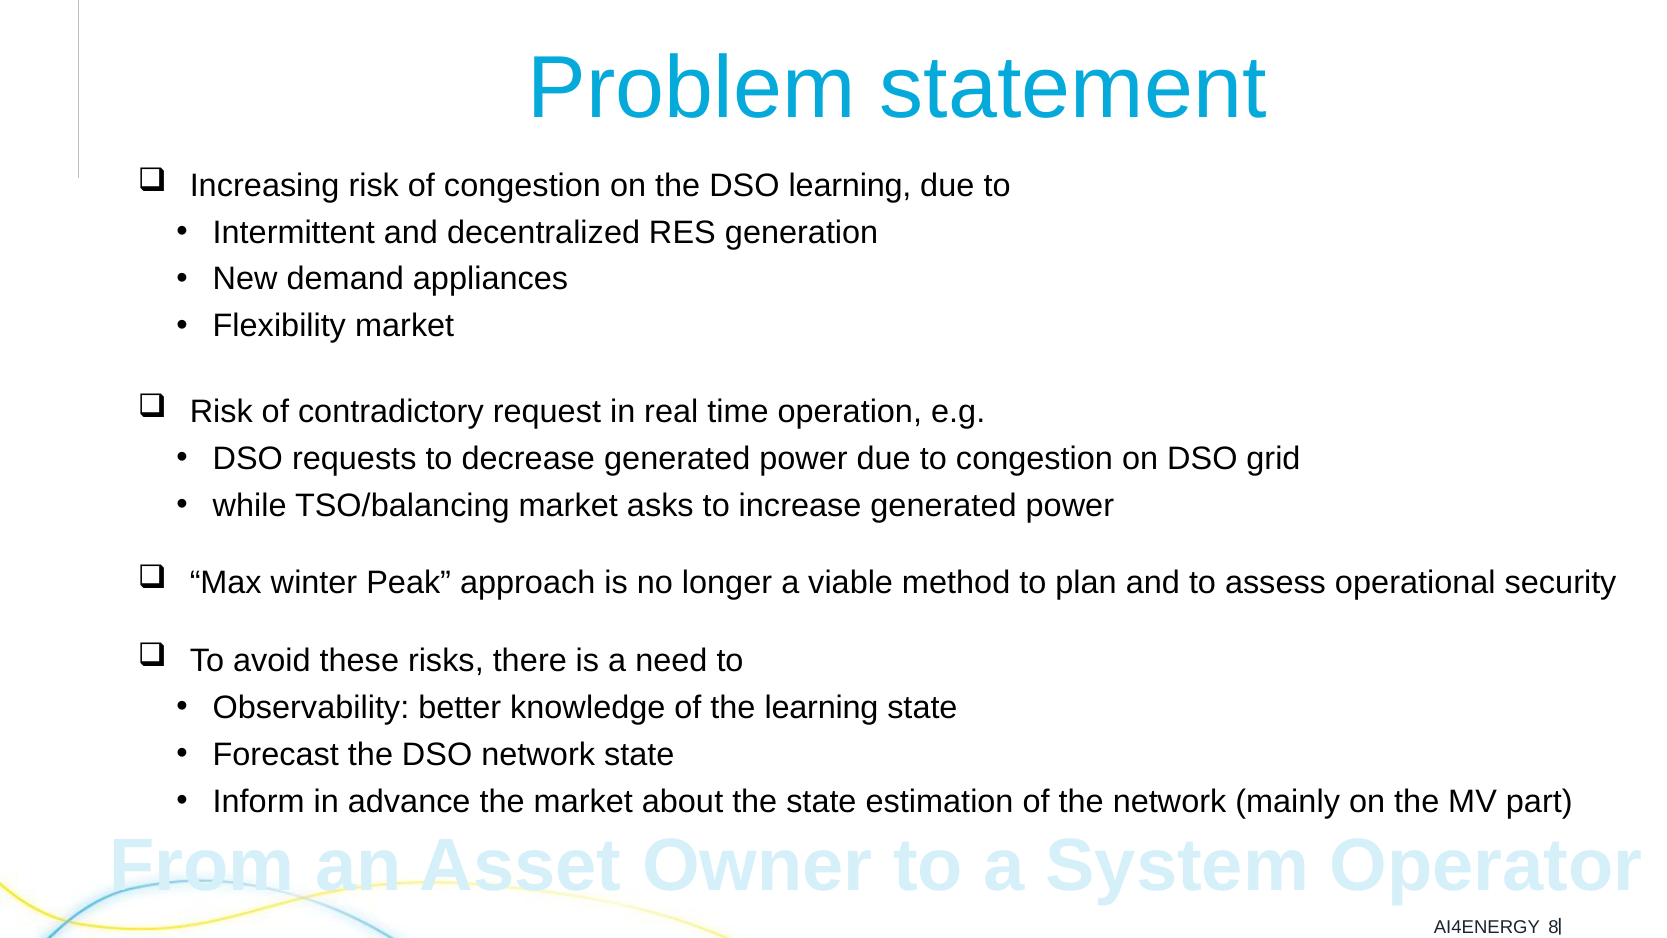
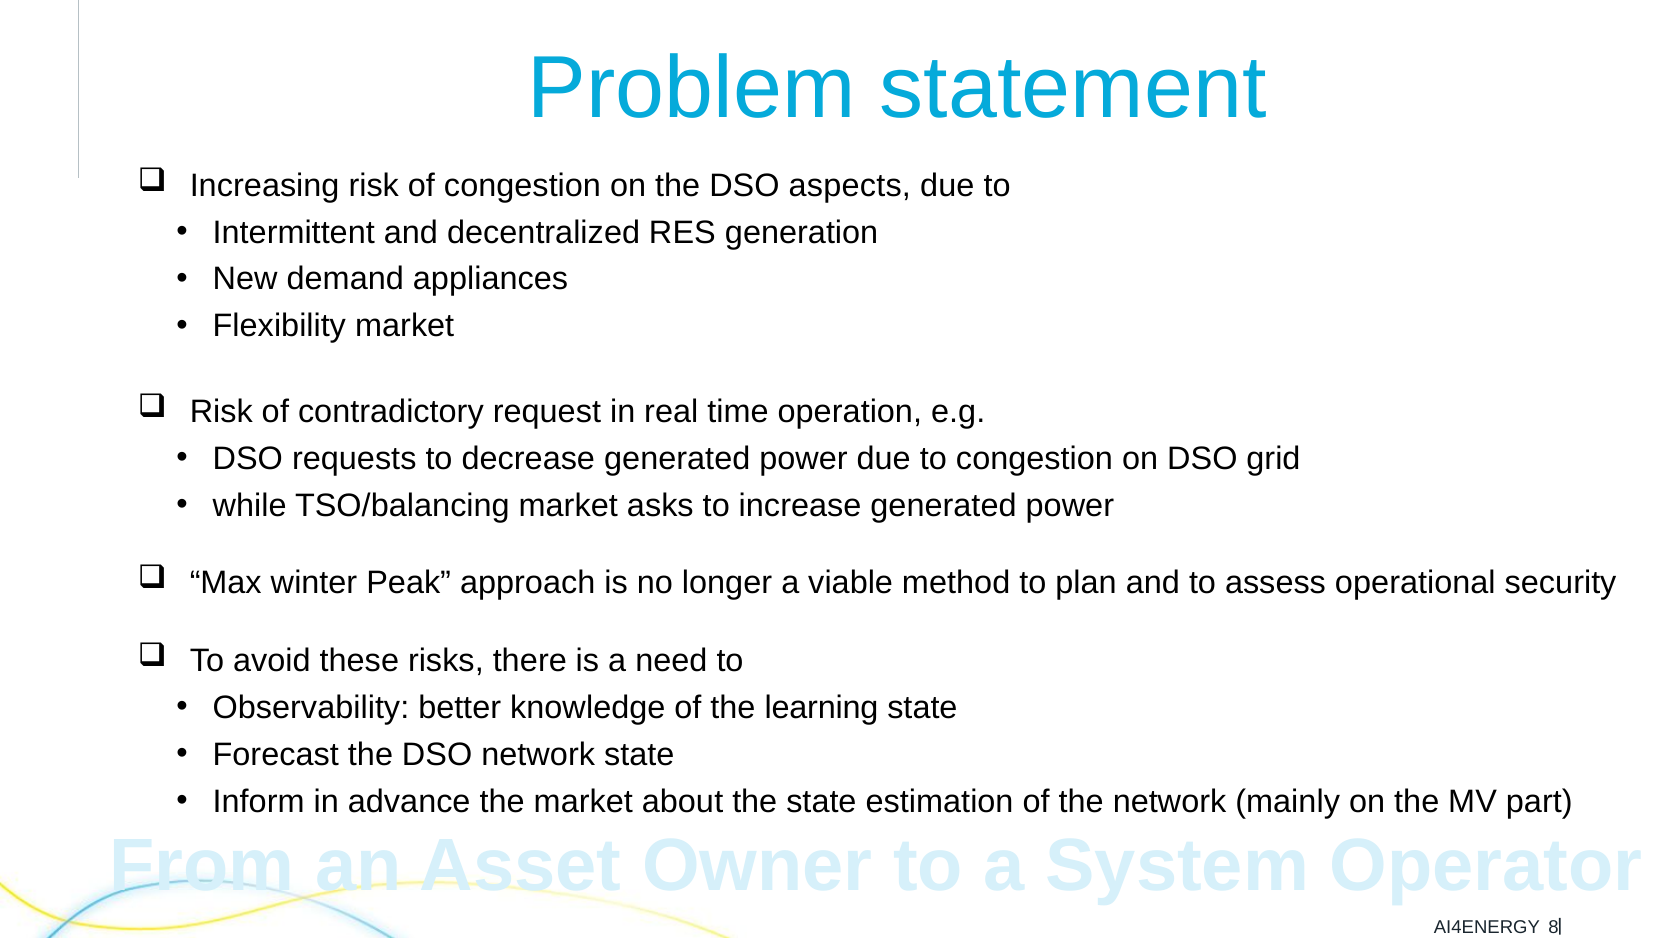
DSO learning: learning -> aspects
